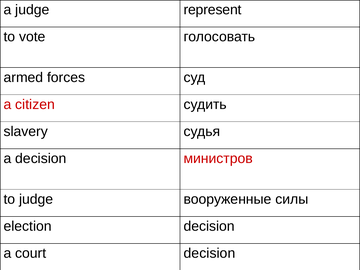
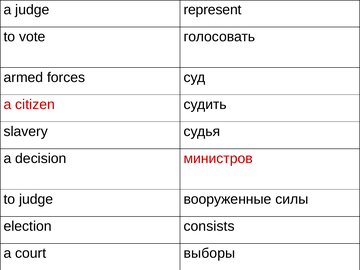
election decision: decision -> consists
court decision: decision -> выборы
